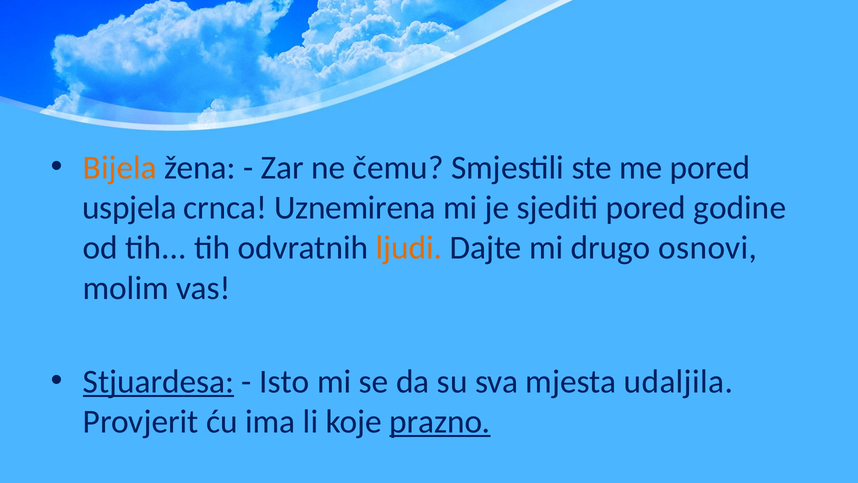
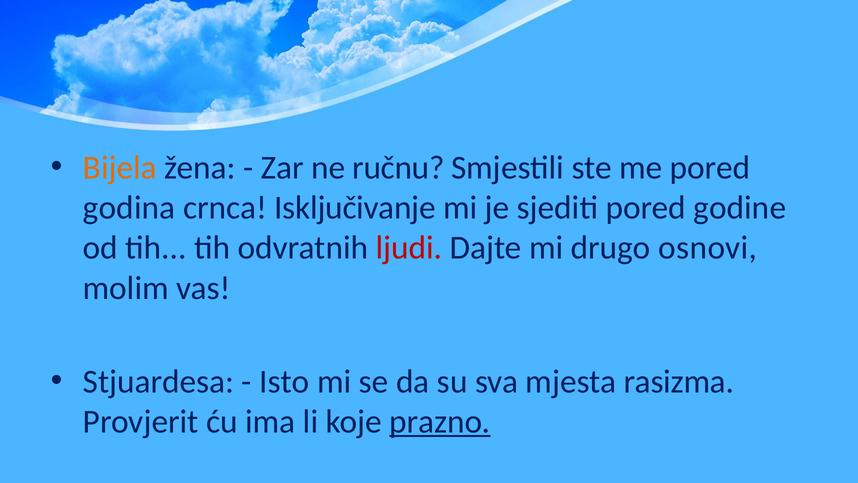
čemu: čemu -> ručnu
uspjela: uspjela -> godina
Uznemirena: Uznemirena -> Isključivanje
ljudi colour: orange -> red
Stjuardesa underline: present -> none
udaljila: udaljila -> rasizma
